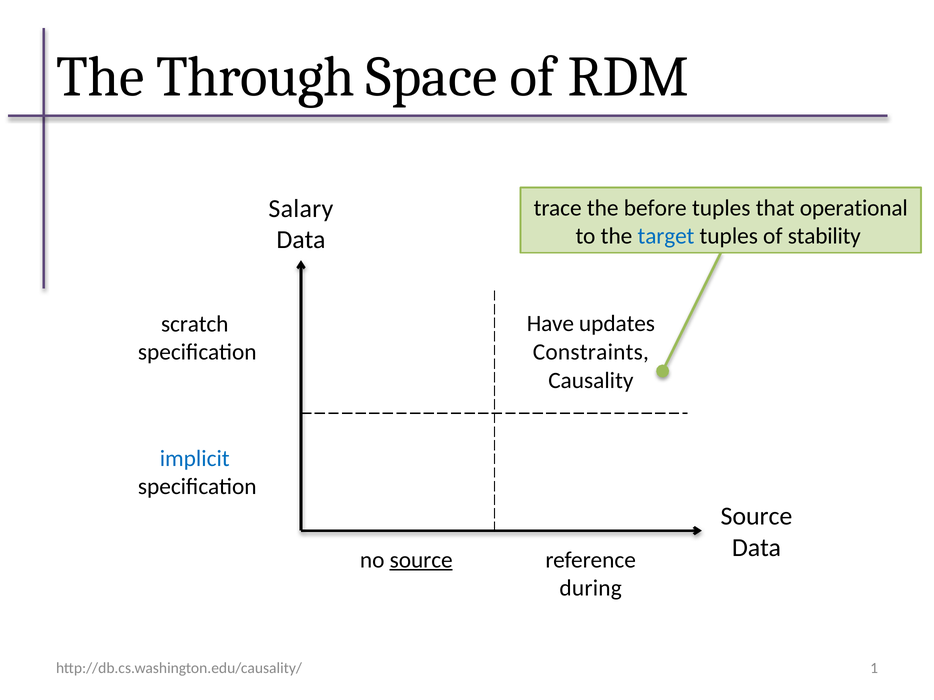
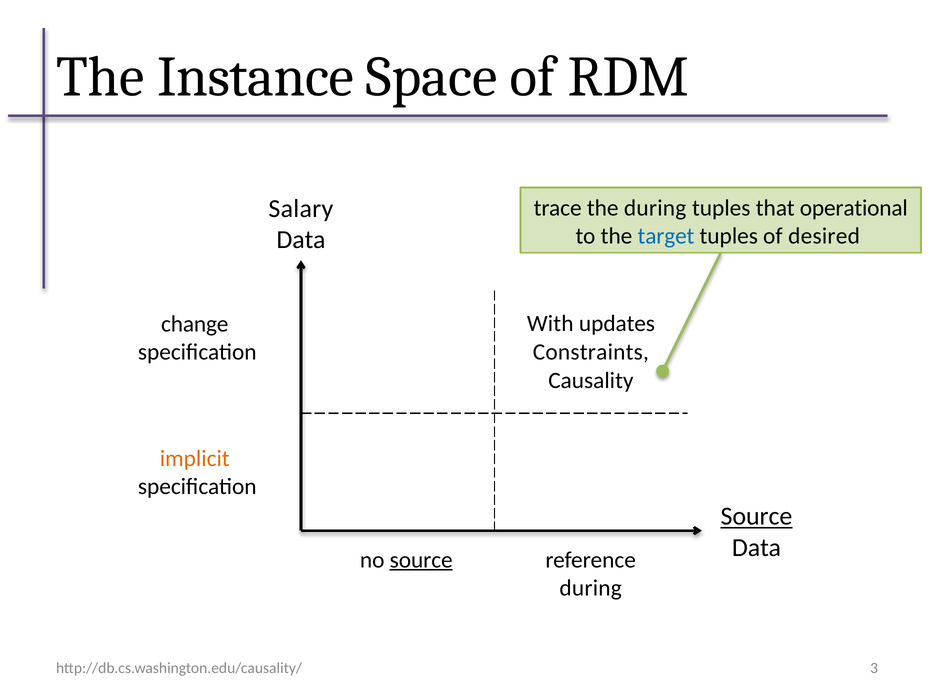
Through: Through -> Instance
the before: before -> during
stability: stability -> desired
Have: Have -> With
scratch: scratch -> change
implicit colour: blue -> orange
Source at (756, 517) underline: none -> present
1: 1 -> 3
